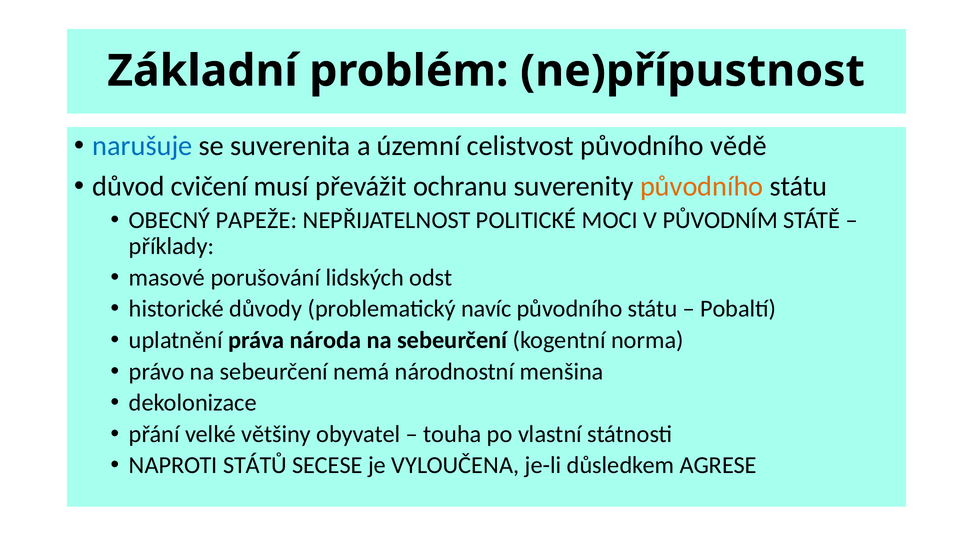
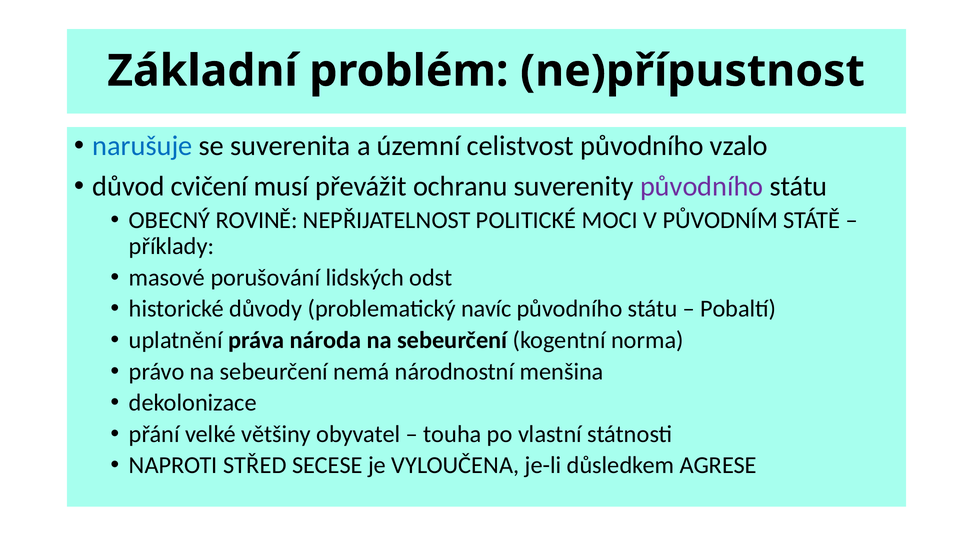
vědě: vědě -> vzalo
původního at (702, 187) colour: orange -> purple
PAPEŽE: PAPEŽE -> ROVINĚ
STÁTŮ: STÁTŮ -> STŘED
